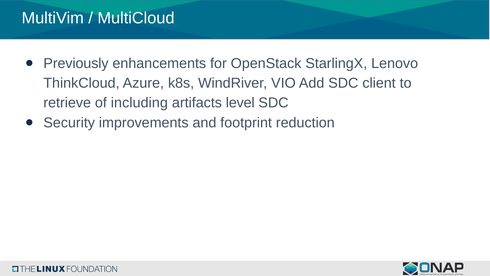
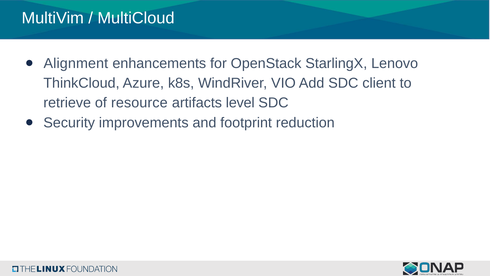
Previously: Previously -> Alignment
including: including -> resource
